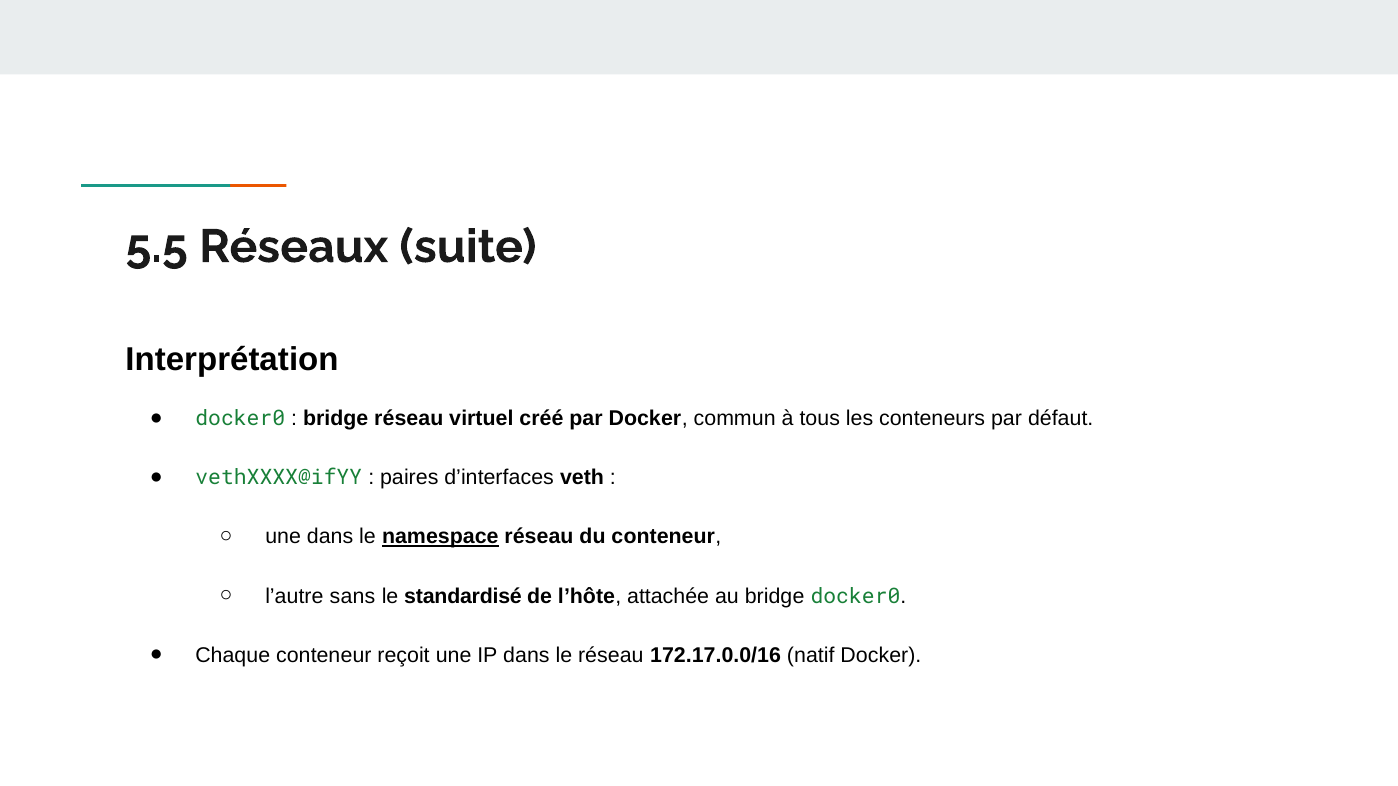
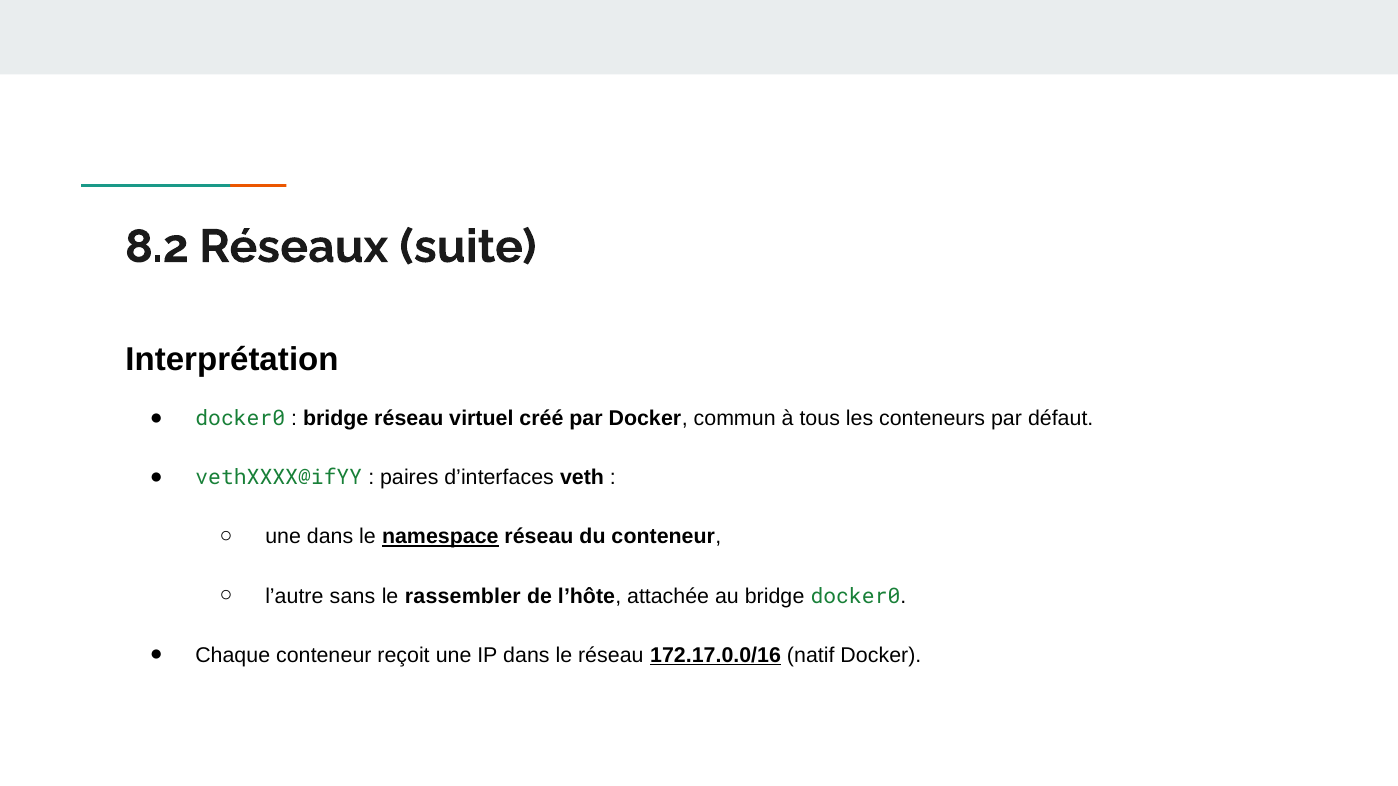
5.5: 5.5 -> 8.2
standardisé: standardisé -> rassembler
172.17.0.0/16 underline: none -> present
